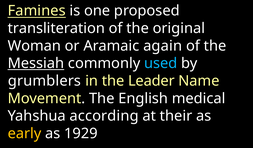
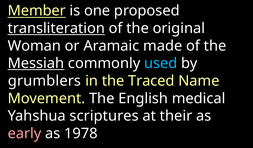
Famines: Famines -> Member
transliteration underline: none -> present
again: again -> made
Leader: Leader -> Traced
according: according -> scriptures
early colour: yellow -> pink
1929: 1929 -> 1978
